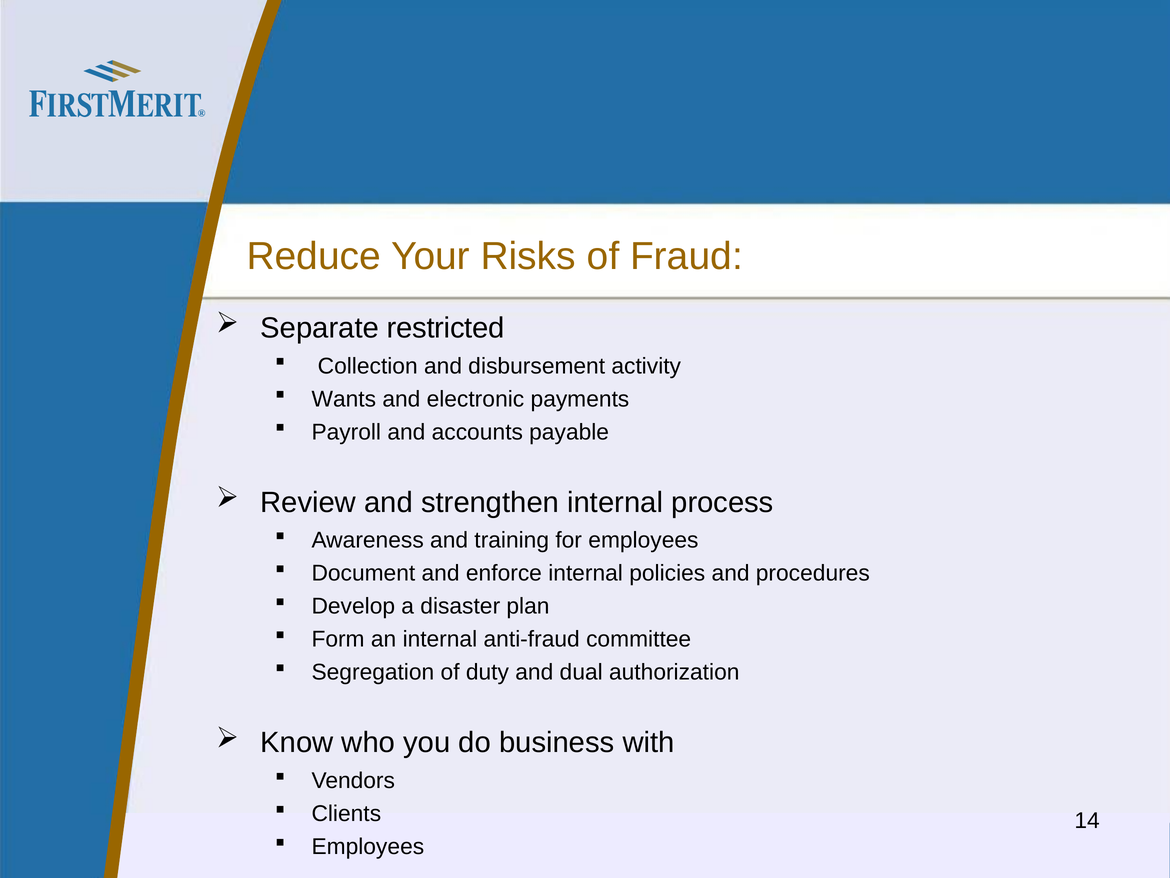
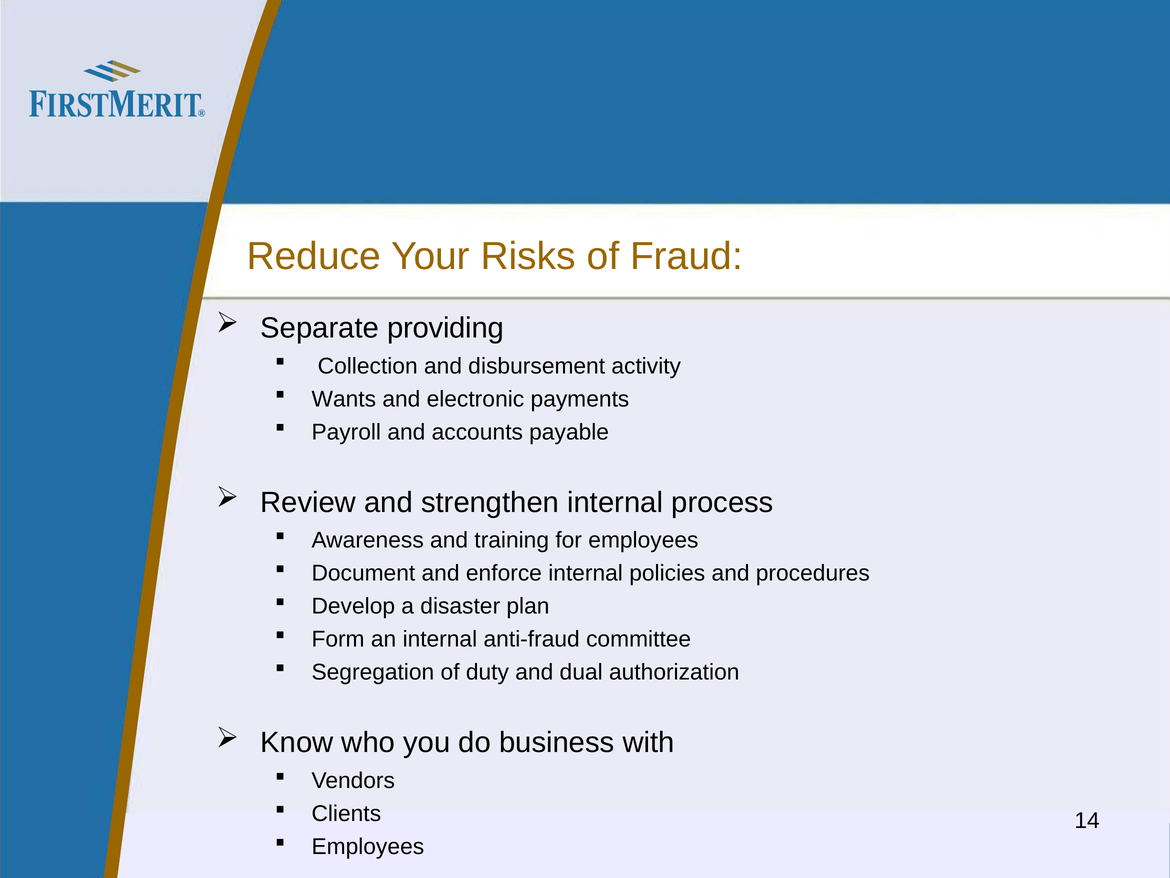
restricted: restricted -> providing
